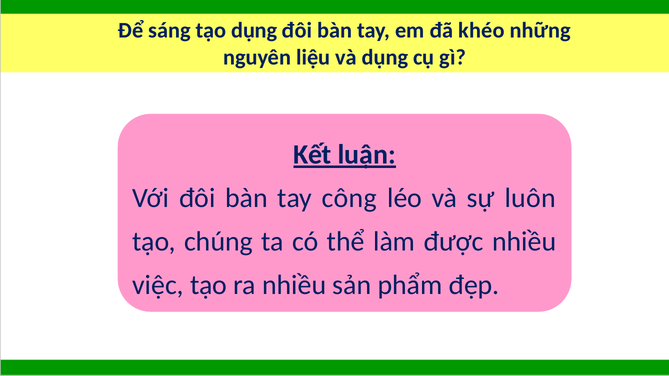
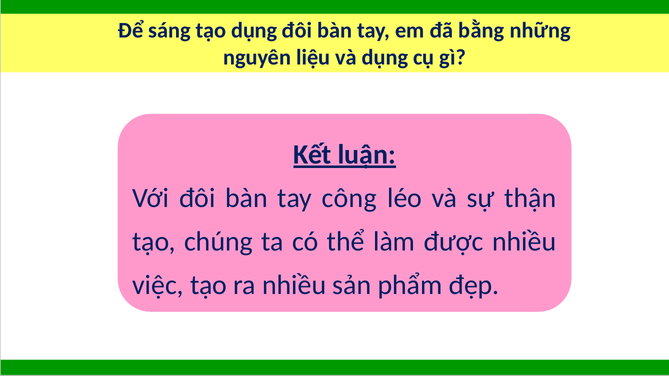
khéo: khéo -> bằng
luôn: luôn -> thận
